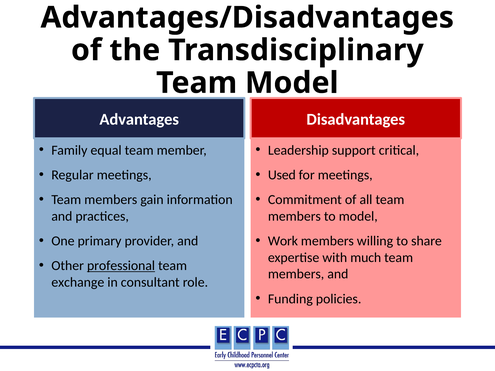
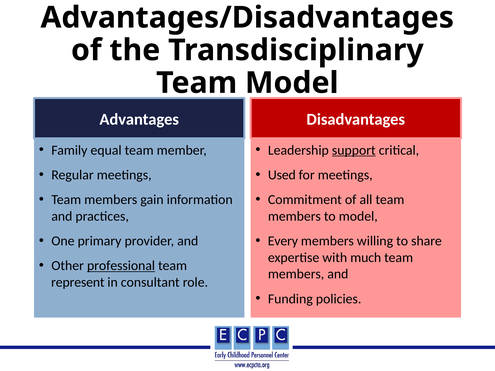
support underline: none -> present
Work: Work -> Every
exchange: exchange -> represent
